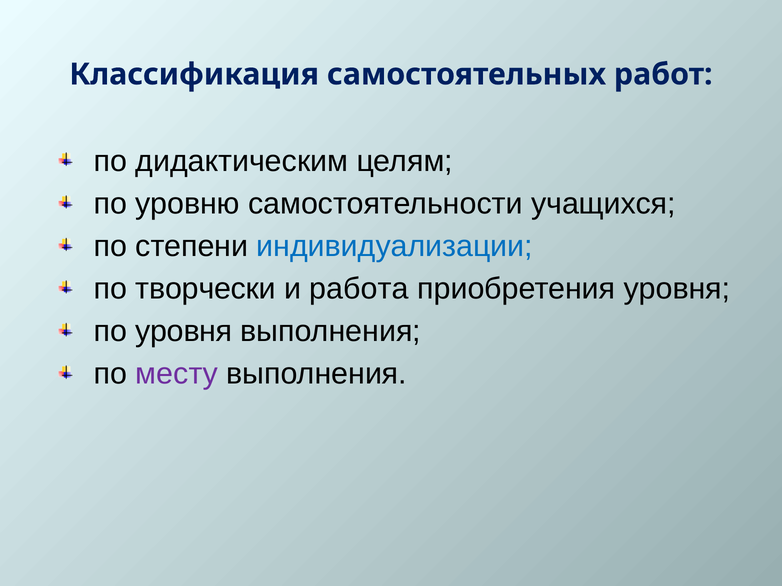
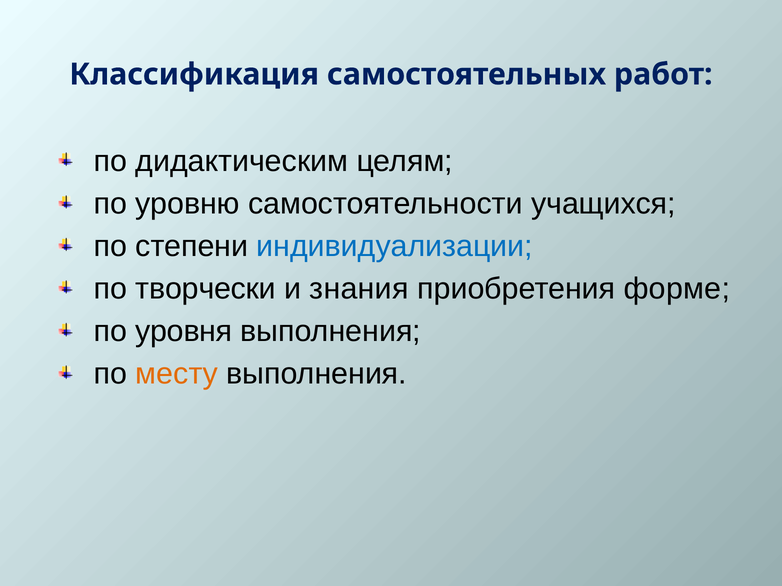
работа: работа -> знания
приобретения уровня: уровня -> форме
месту colour: purple -> orange
